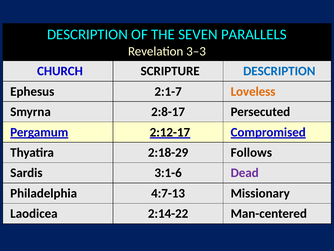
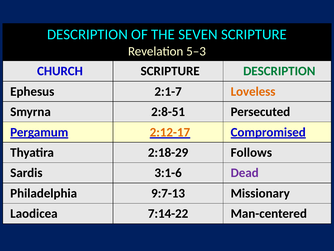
SEVEN PARALLELS: PARALLELS -> SCRIPTURE
3‒3: 3‒3 -> 5‒3
DESCRIPTION at (279, 71) colour: blue -> green
2:8-17: 2:8-17 -> 2:8-51
2:12-17 colour: black -> orange
4:7-13: 4:7-13 -> 9:7-13
2:14-22: 2:14-22 -> 7:14-22
